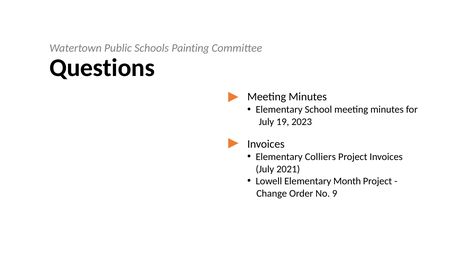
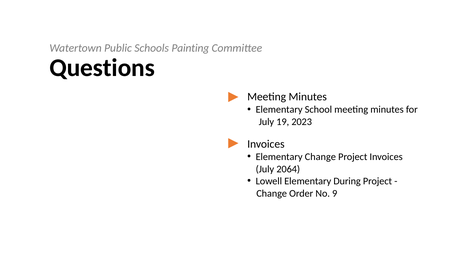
Elementary Colliers: Colliers -> Change
2021: 2021 -> 2064
Month: Month -> During
